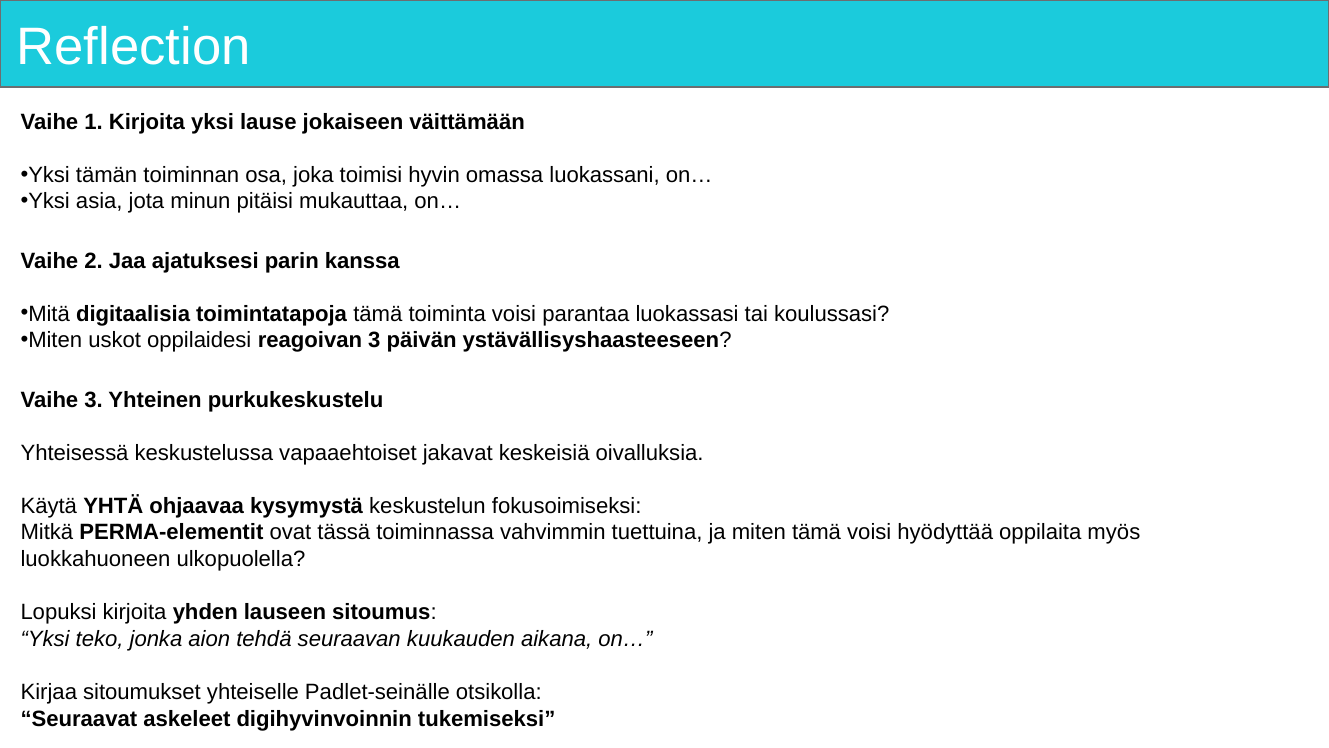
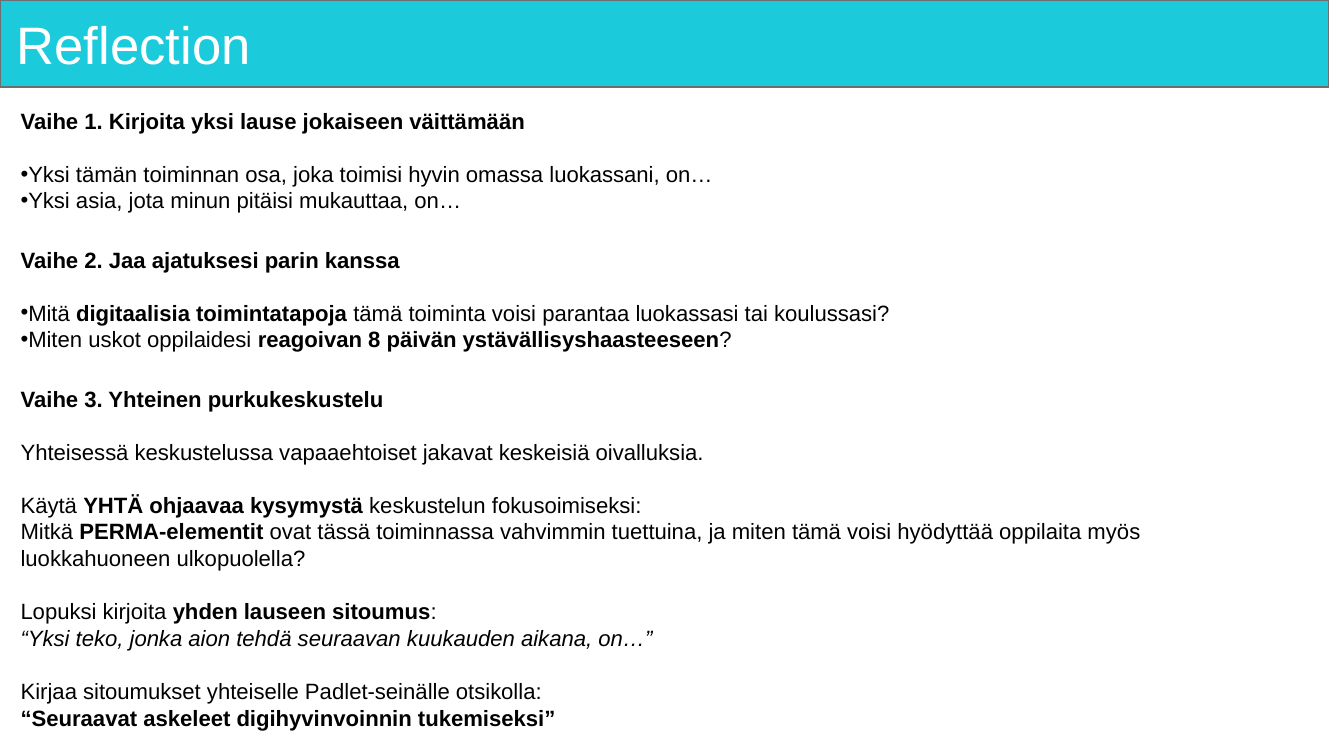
reagoivan 3: 3 -> 8
